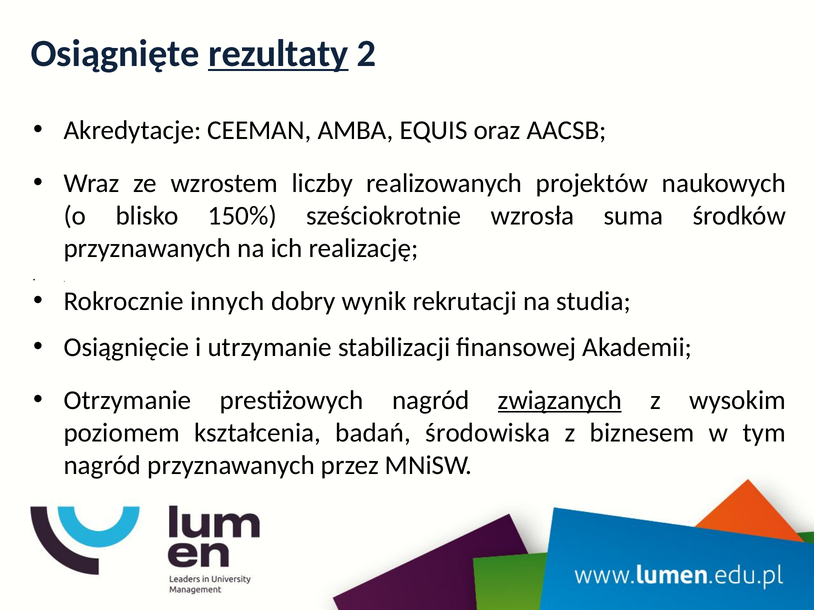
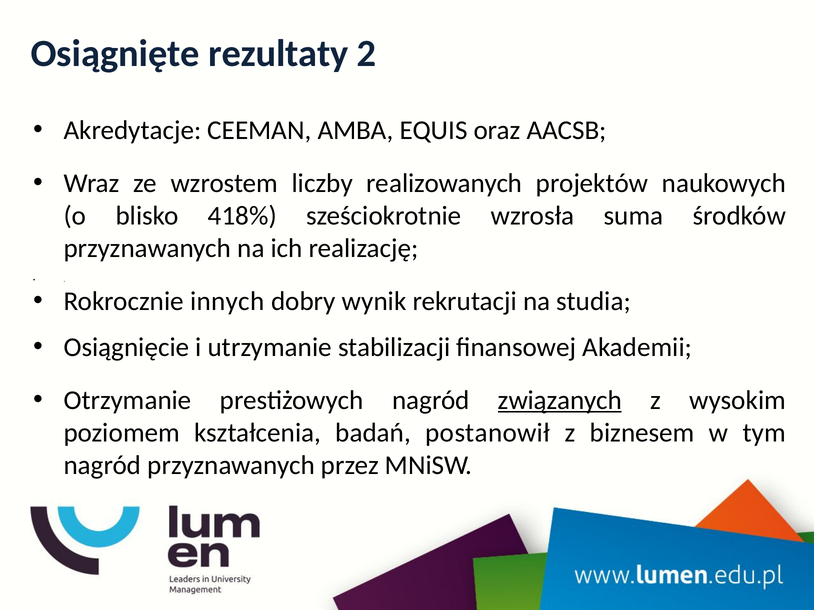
rezultaty underline: present -> none
150%: 150% -> 418%
środowiska: środowiska -> postanowił
